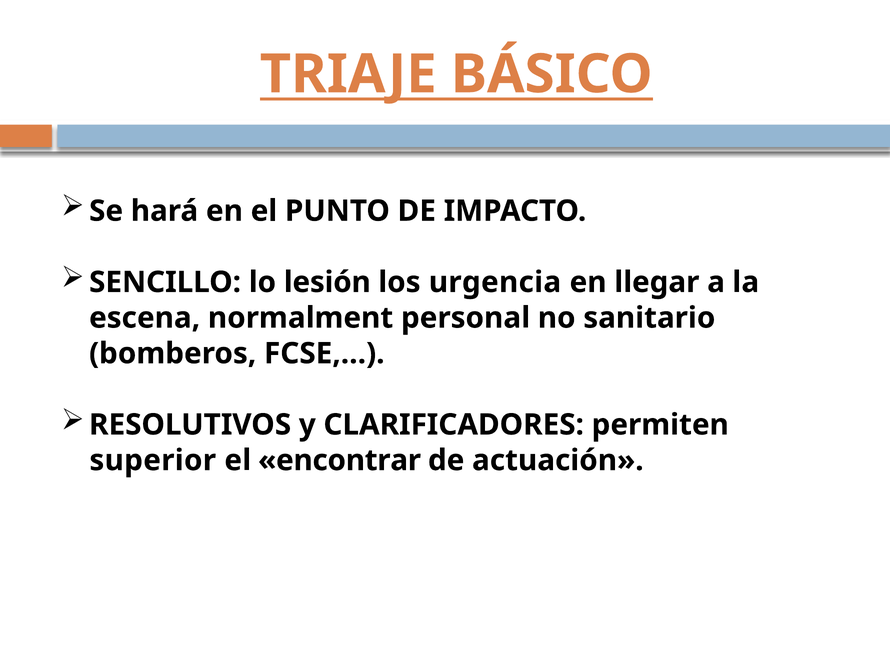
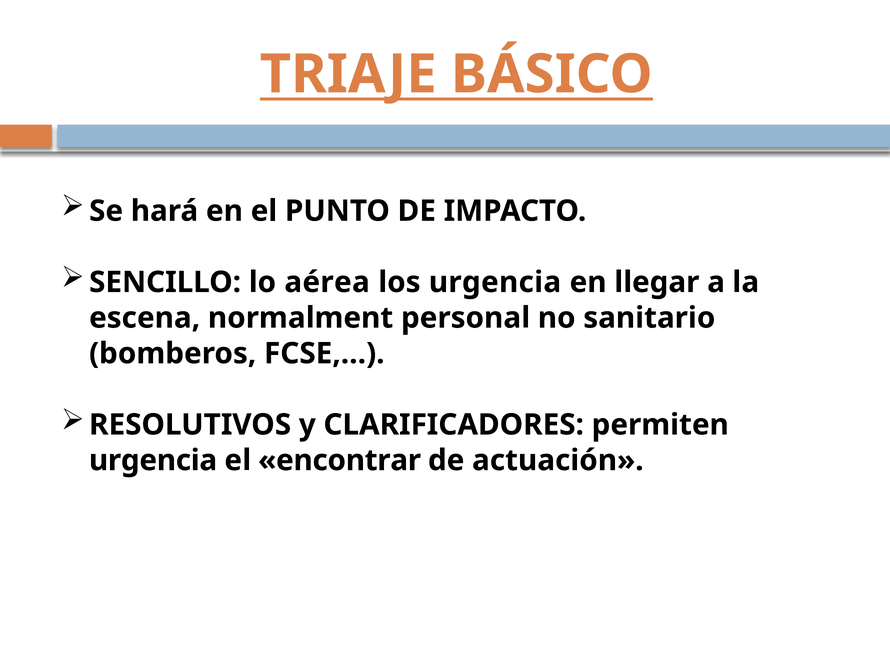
lesión: lesión -> aérea
superior at (153, 460): superior -> urgencia
